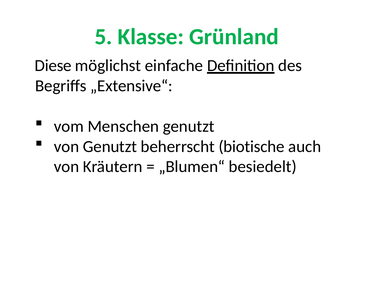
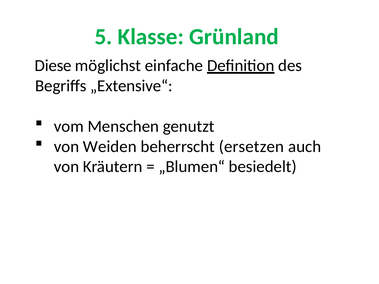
von Genutzt: Genutzt -> Weiden
biotische: biotische -> ersetzen
